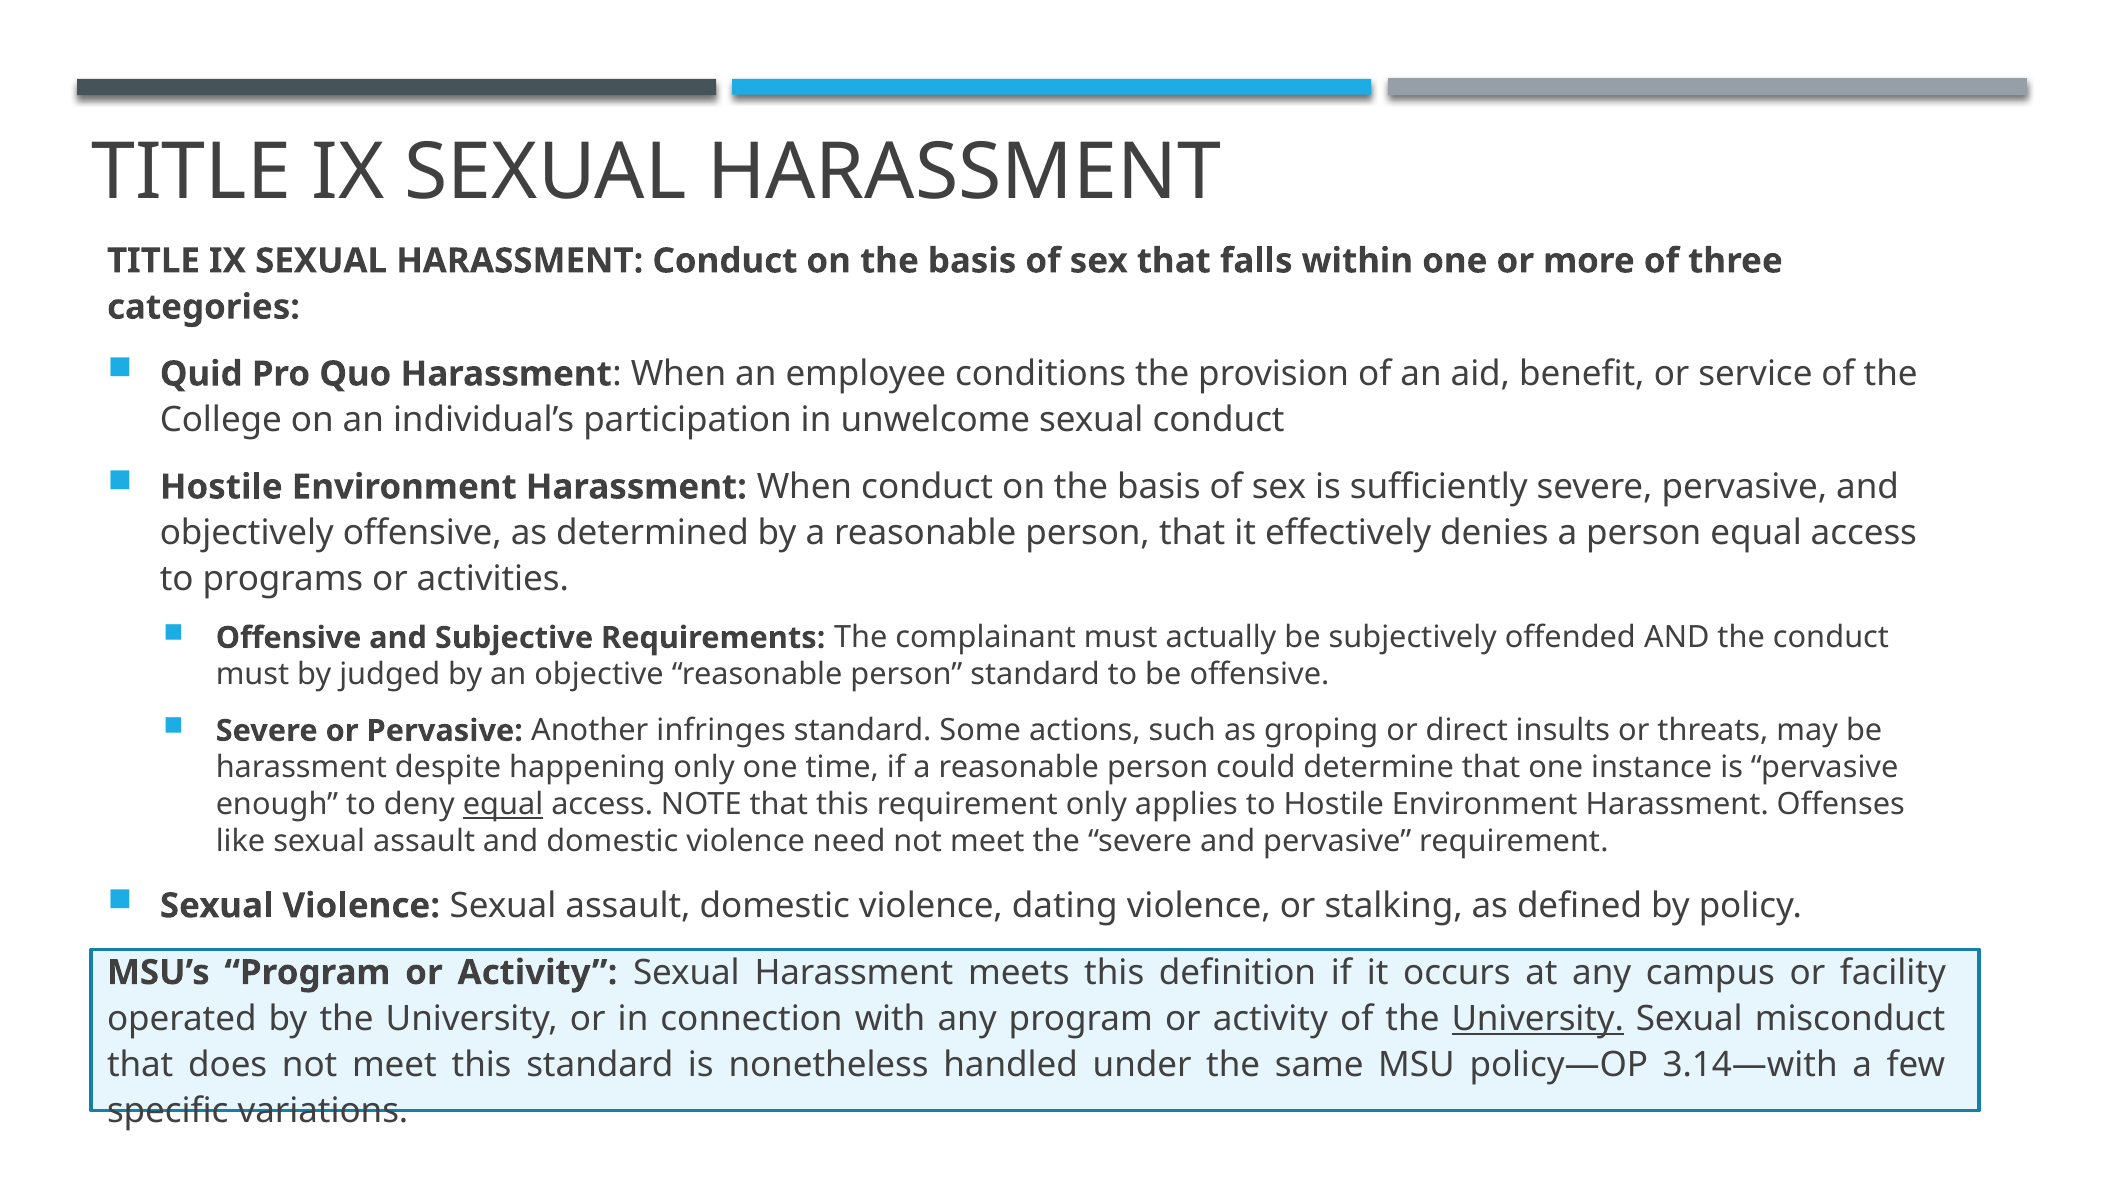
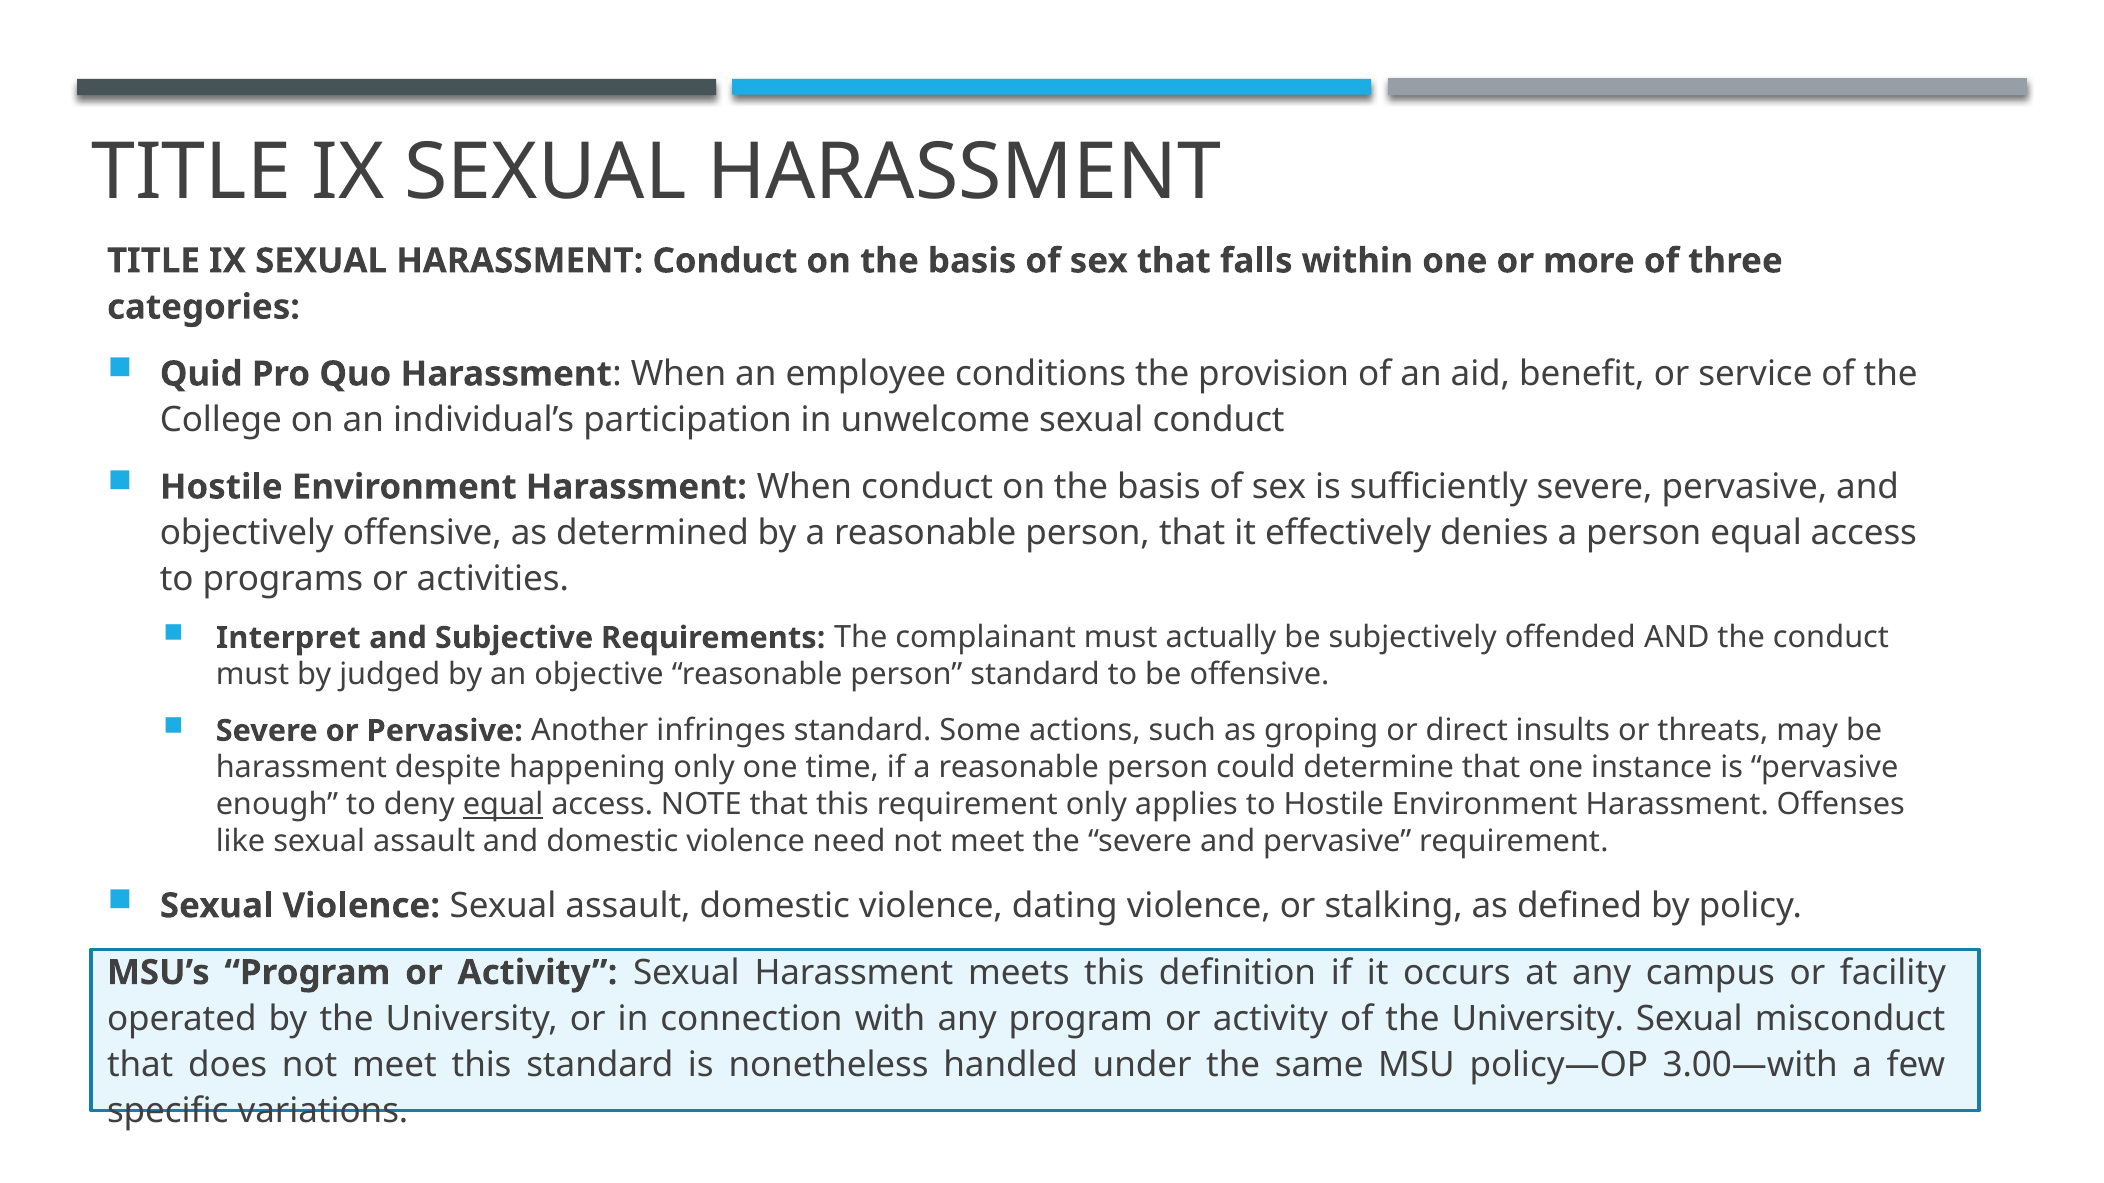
Offensive at (289, 638): Offensive -> Interpret
University at (1538, 1019) underline: present -> none
3.14—with: 3.14—with -> 3.00—with
